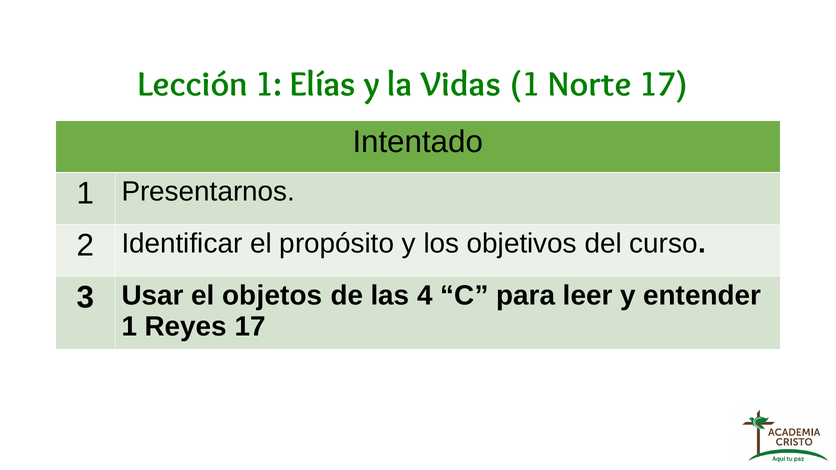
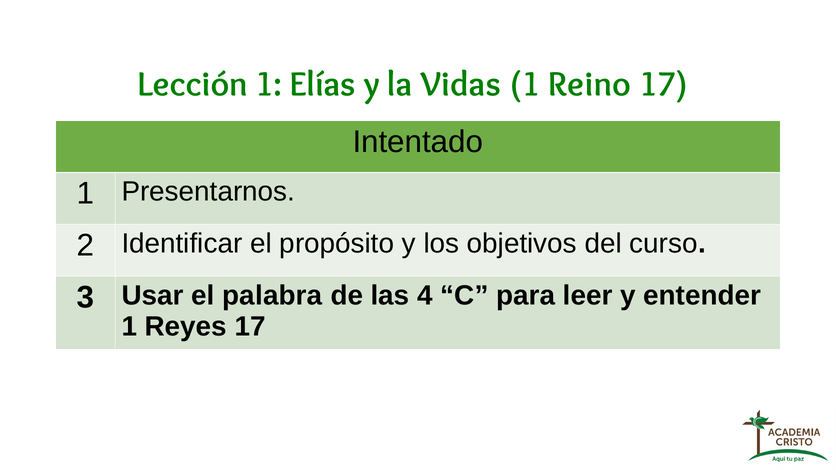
Norte: Norte -> Reino
objetos: objetos -> palabra
